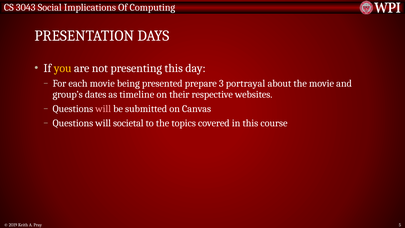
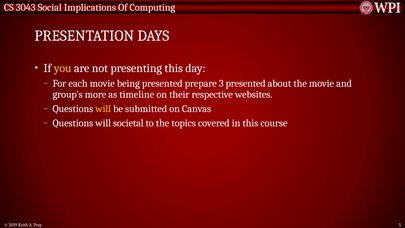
3 portrayal: portrayal -> presented
dates: dates -> more
will at (103, 109) colour: pink -> yellow
